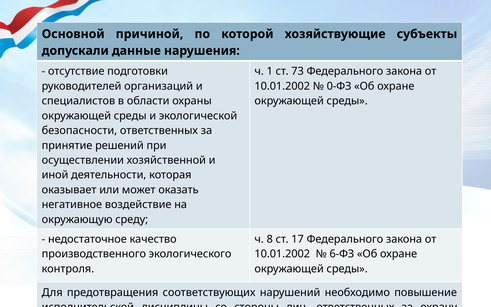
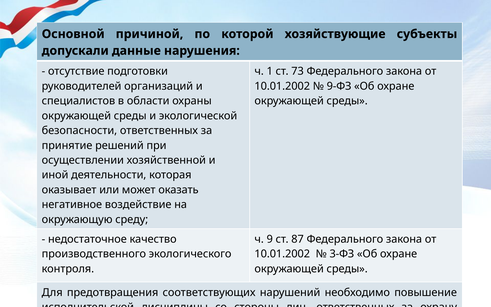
0-ФЗ: 0-ФЗ -> 9-ФЗ
8: 8 -> 9
17: 17 -> 87
6-ФЗ: 6-ФЗ -> 3-ФЗ
